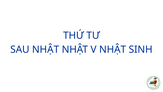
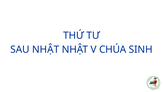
V NHẬT: NHẬT -> CHÚA
